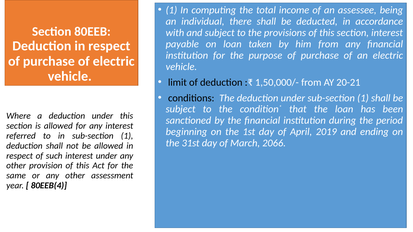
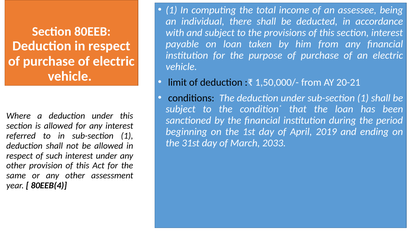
2066: 2066 -> 2033
